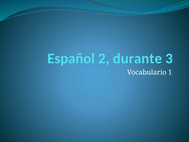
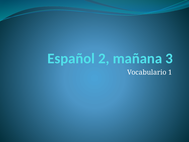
durante: durante -> mañana
